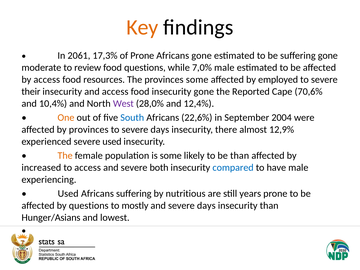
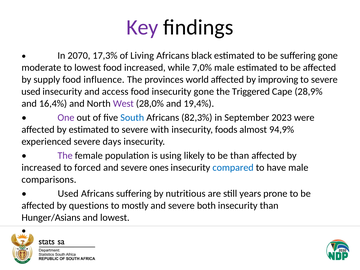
Key colour: orange -> purple
2061: 2061 -> 2070
of Prone: Prone -> Living
Africans gone: gone -> black
to review: review -> lowest
food questions: questions -> increased
by access: access -> supply
resources: resources -> influence
provinces some: some -> world
employed: employed -> improving
their at (31, 92): their -> used
Reported: Reported -> Triggered
70,6%: 70,6% -> 28,9%
10,4%: 10,4% -> 16,4%
12,4%: 12,4% -> 19,4%
One colour: orange -> purple
22,6%: 22,6% -> 82,3%
2004: 2004 -> 2023
by provinces: provinces -> estimated
to severe days: days -> with
there: there -> foods
12,9%: 12,9% -> 94,9%
severe used: used -> days
The at (65, 156) colour: orange -> purple
is some: some -> using
to access: access -> forced
both: both -> ones
experiencing: experiencing -> comparisons
and severe days: days -> both
